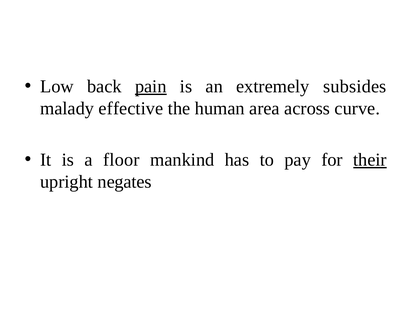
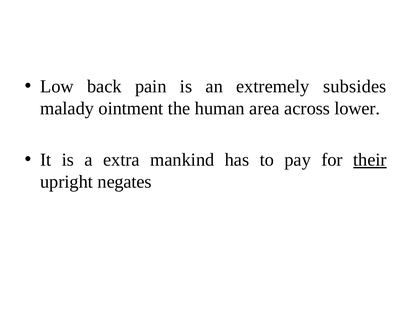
pain underline: present -> none
effective: effective -> ointment
curve: curve -> lower
floor: floor -> extra
